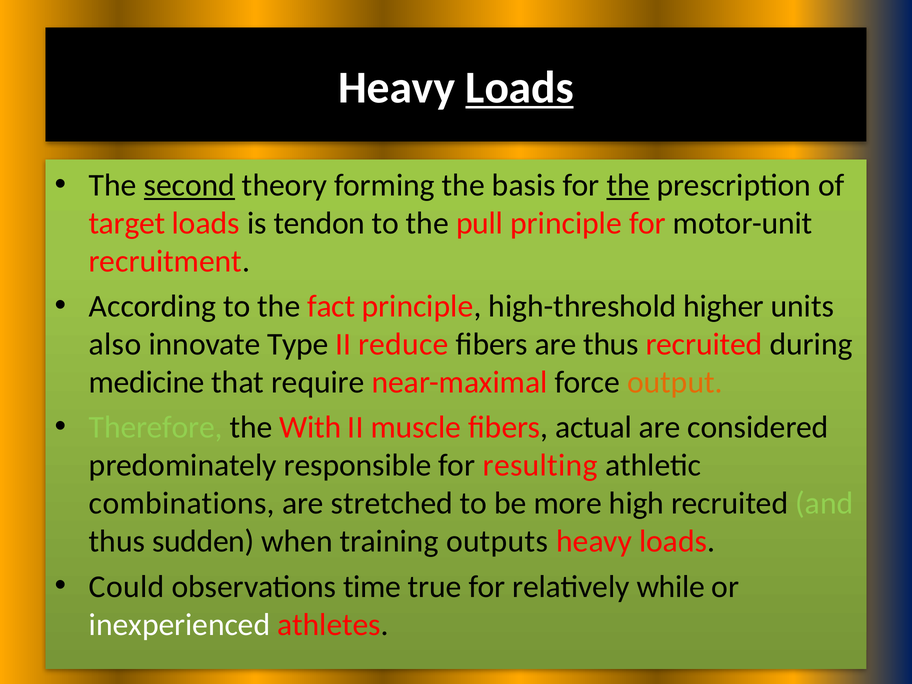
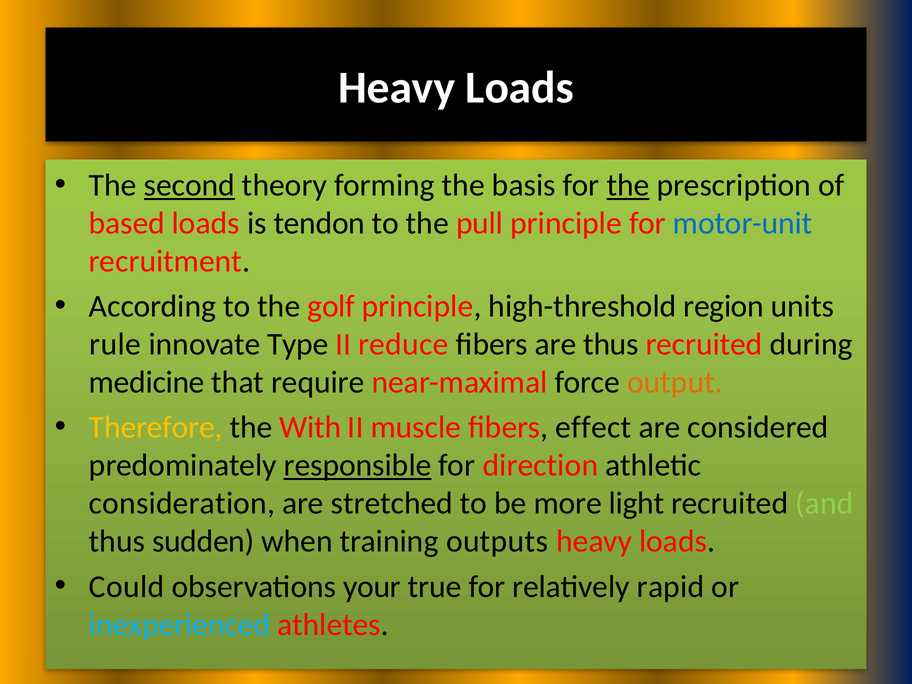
Loads at (520, 88) underline: present -> none
target: target -> based
motor-unit colour: black -> blue
fact: fact -> golf
higher: higher -> region
also: also -> rule
Therefore colour: light green -> yellow
actual: actual -> effect
responsible underline: none -> present
resulting: resulting -> direction
combinations: combinations -> consideration
high: high -> light
time: time -> your
while: while -> rapid
inexperienced colour: white -> light blue
